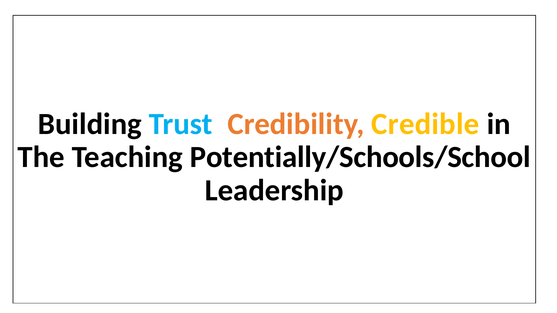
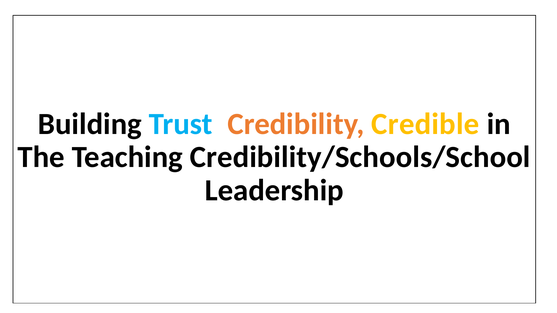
Potentially/Schools/School: Potentially/Schools/School -> Credibility/Schools/School
